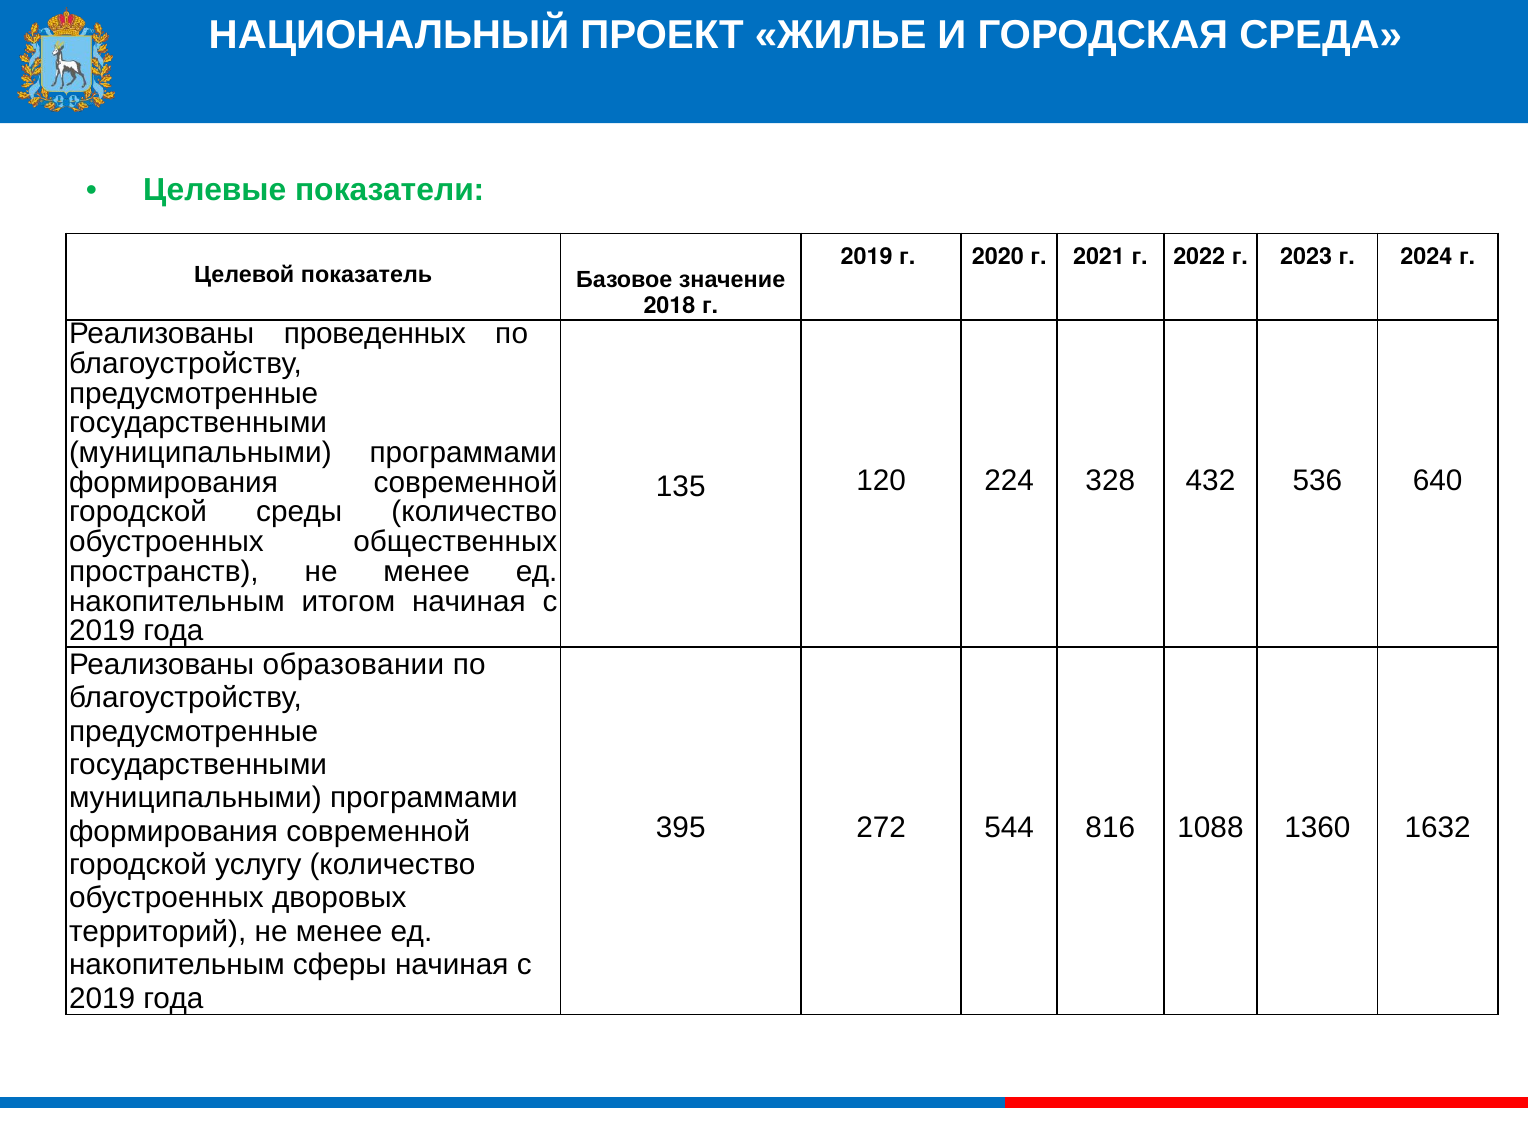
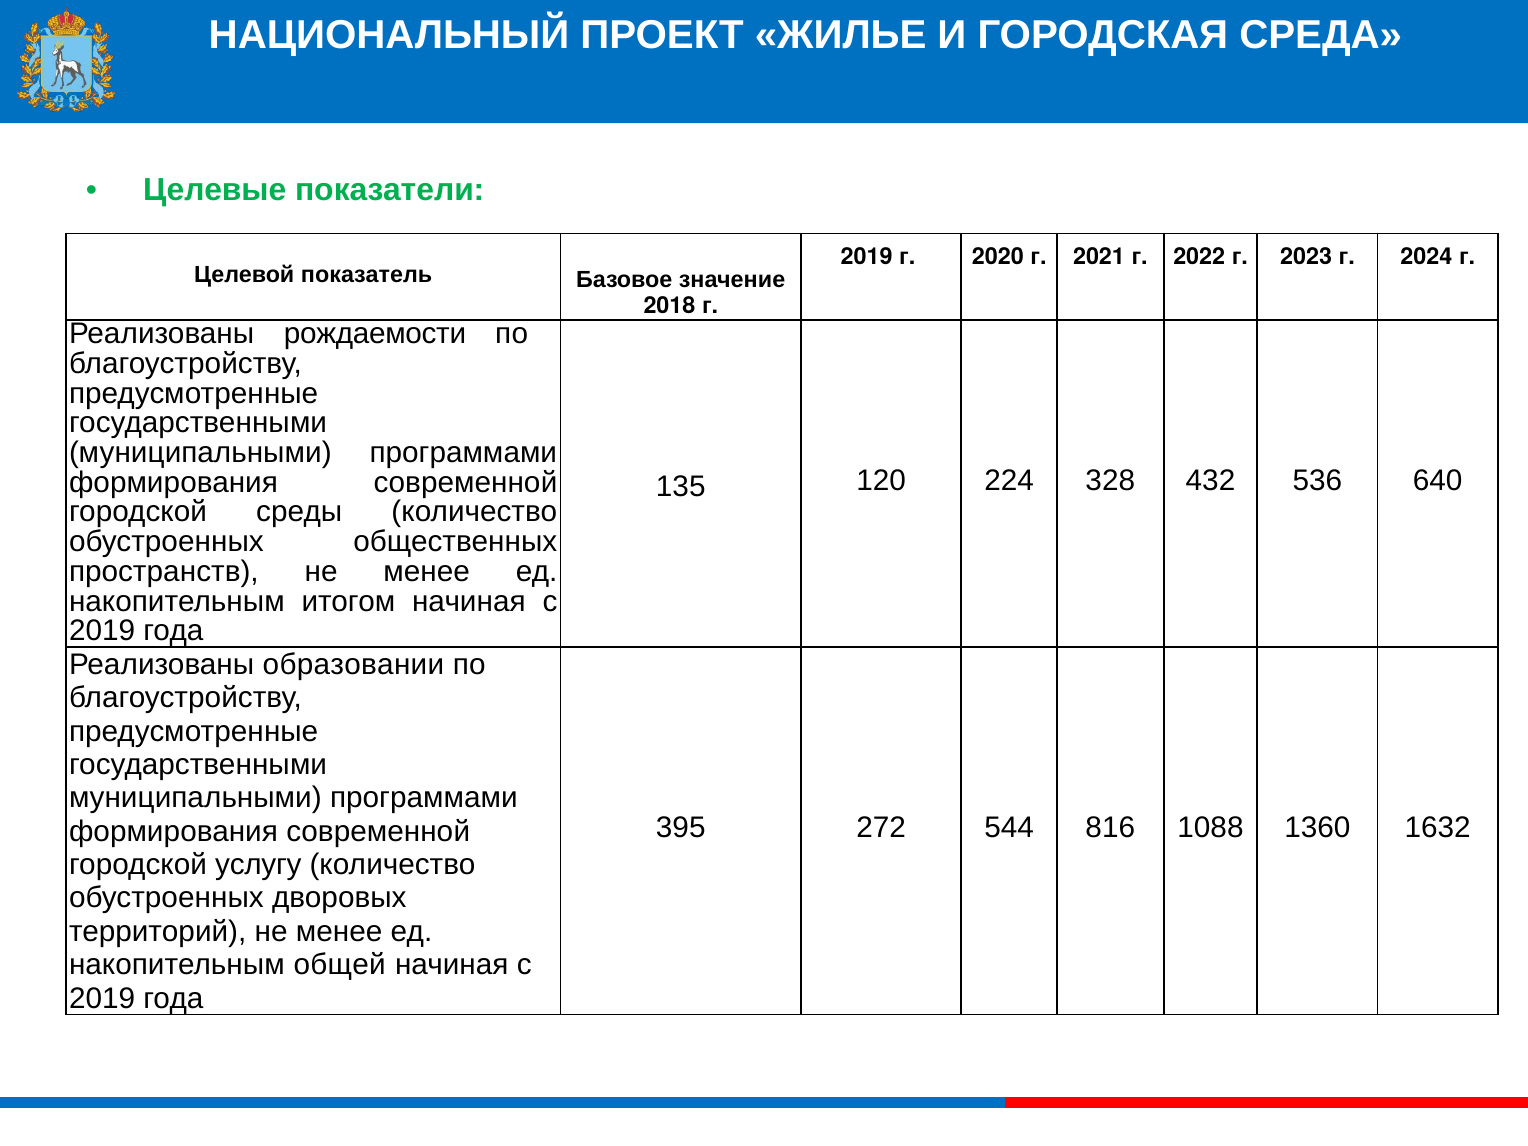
проведенных: проведенных -> рождаемости
сферы: сферы -> общей
